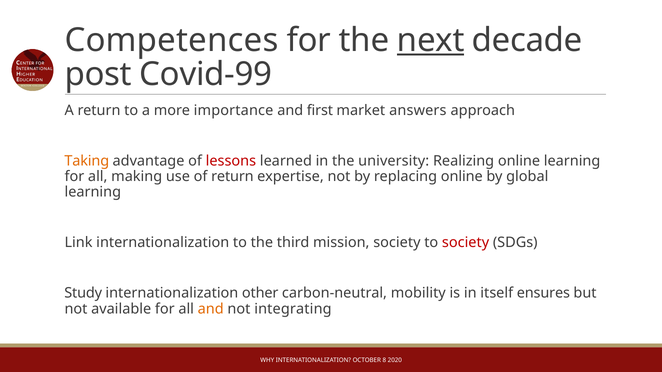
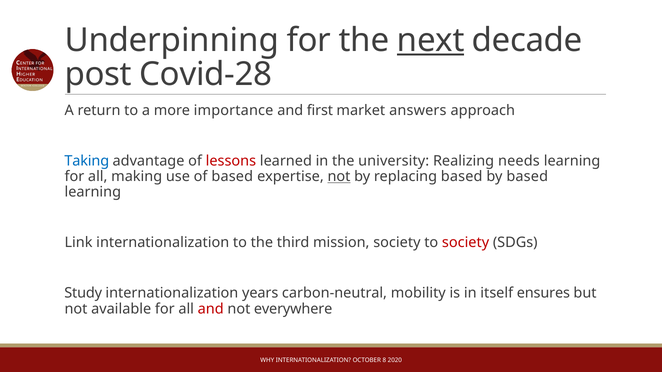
Competences: Competences -> Underpinning
Covid-99: Covid-99 -> Covid-28
Taking colour: orange -> blue
Realizing online: online -> needs
of return: return -> based
not at (339, 177) underline: none -> present
replacing online: online -> based
by global: global -> based
other: other -> years
and at (211, 309) colour: orange -> red
integrating: integrating -> everywhere
